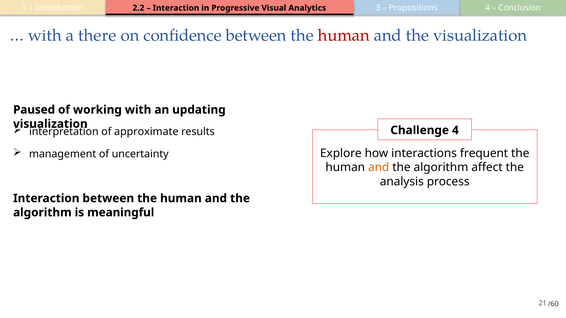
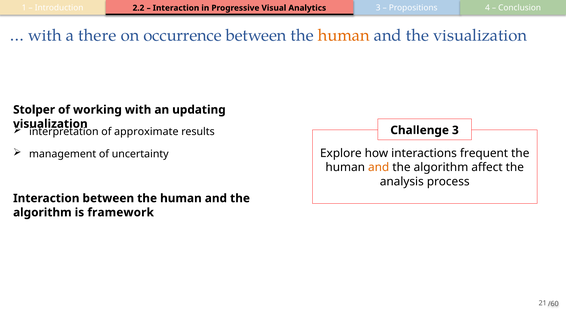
confidence: confidence -> occurrence
human at (344, 35) colour: red -> orange
Paused: Paused -> Stolper
Challenge 4: 4 -> 3
meaningful: meaningful -> framework
